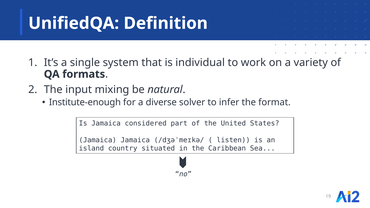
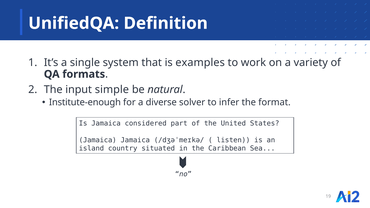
individual: individual -> examples
mixing: mixing -> simple
